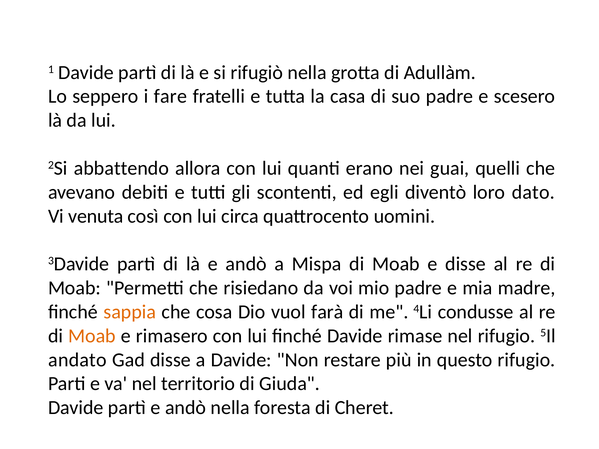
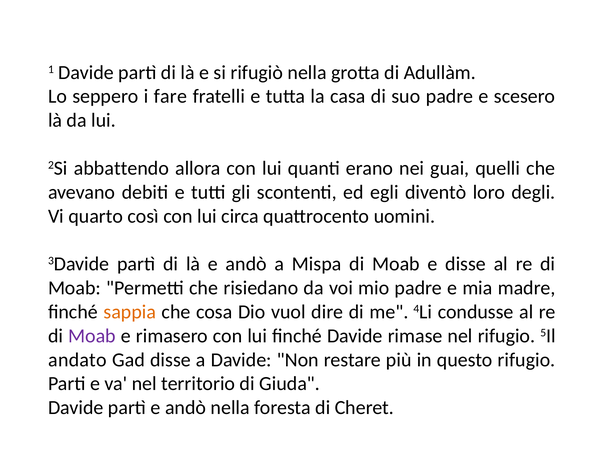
dato: dato -> degli
venuta: venuta -> quarto
farà: farà -> dire
Moab at (92, 336) colour: orange -> purple
